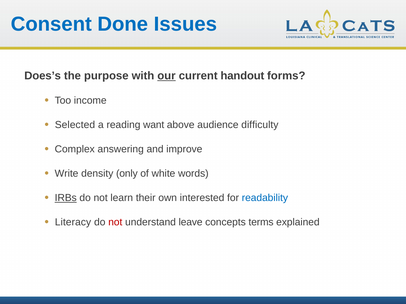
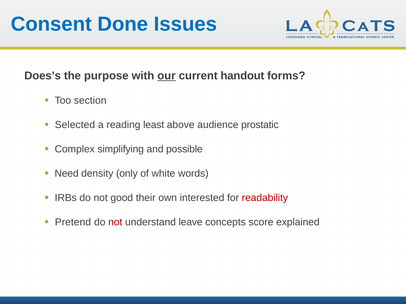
income: income -> section
want: want -> least
difficulty: difficulty -> prostatic
answering: answering -> simplifying
improve: improve -> possible
Write: Write -> Need
IRBs underline: present -> none
learn: learn -> good
readability colour: blue -> red
Literacy: Literacy -> Pretend
terms: terms -> score
